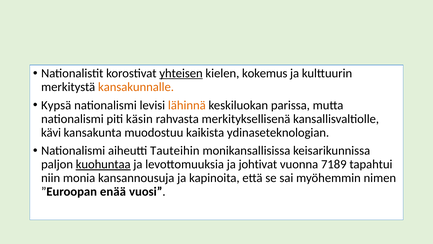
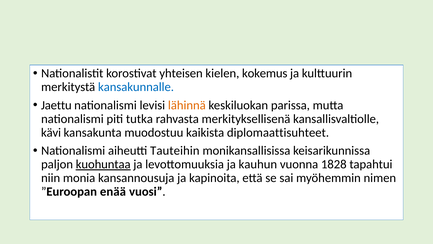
yhteisen underline: present -> none
kansakunnalle colour: orange -> blue
Kypsä: Kypsä -> Jaettu
käsin: käsin -> tutka
ydinaseteknologian: ydinaseteknologian -> diplomaattisuhteet
johtivat: johtivat -> kauhun
7189: 7189 -> 1828
